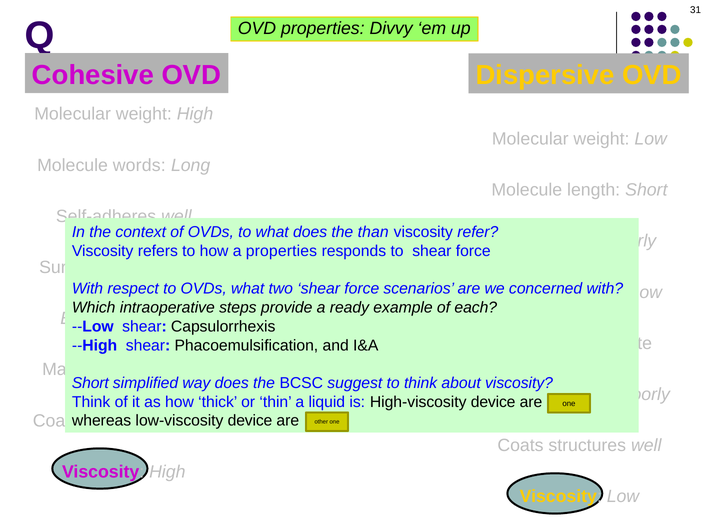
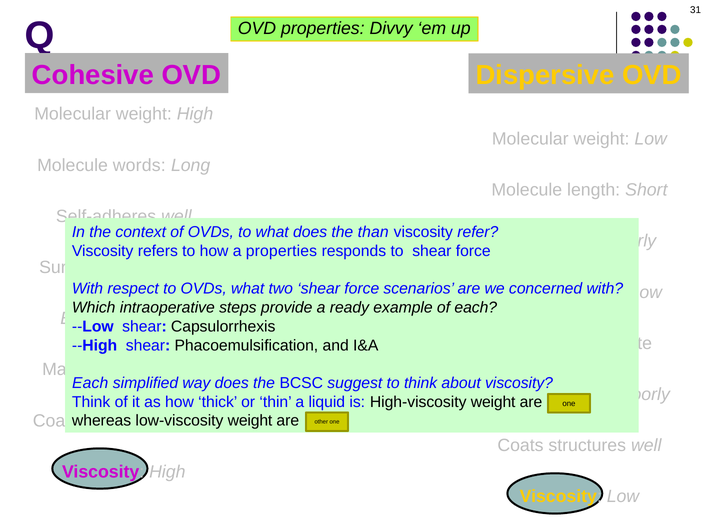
Short at (90, 383): Short -> Each
High-viscosity device: device -> weight
device at (250, 421): device -> weight
